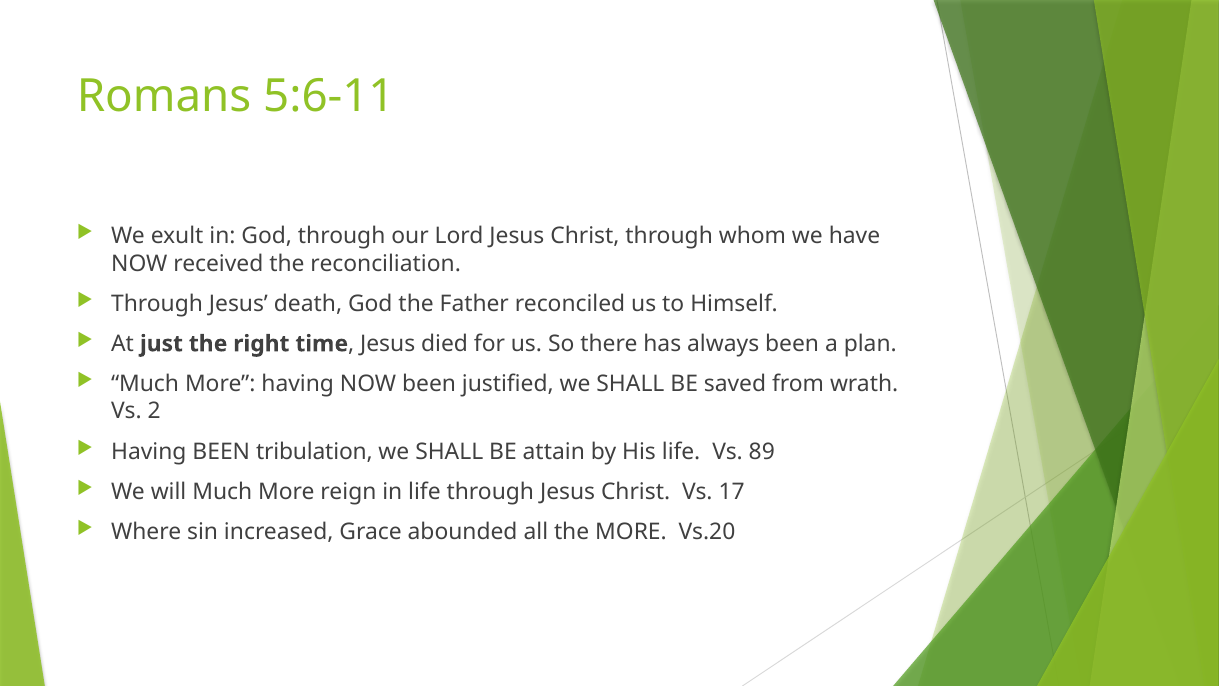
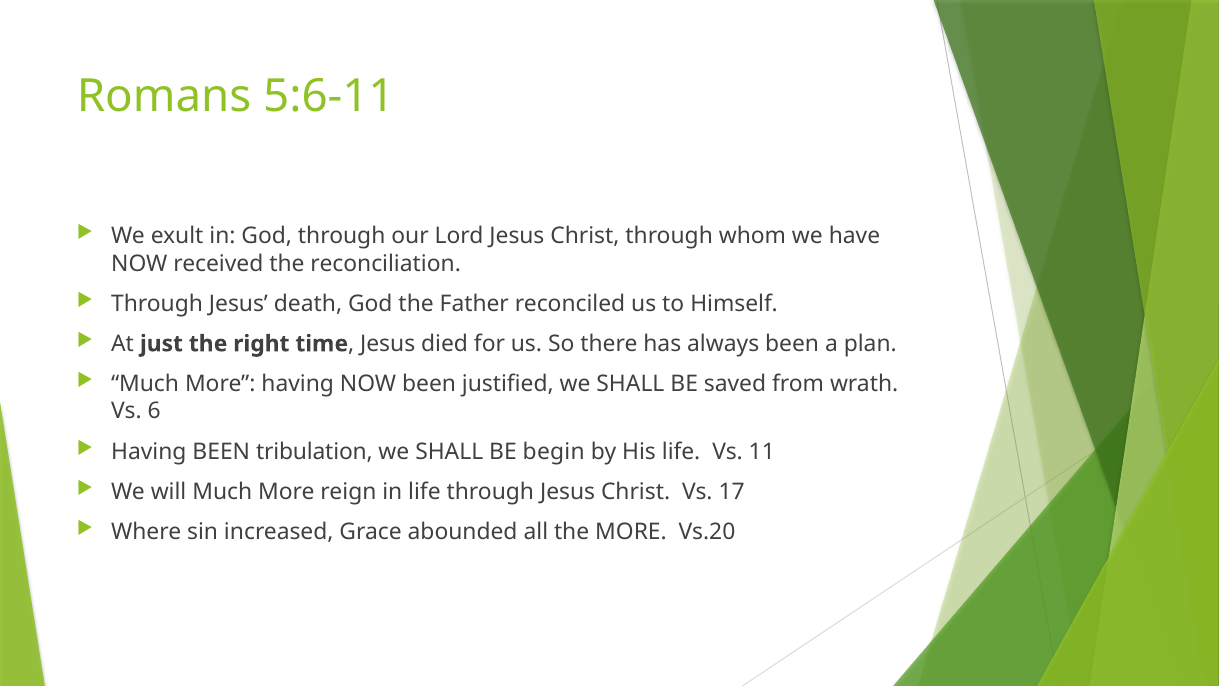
2: 2 -> 6
attain: attain -> begin
89: 89 -> 11
